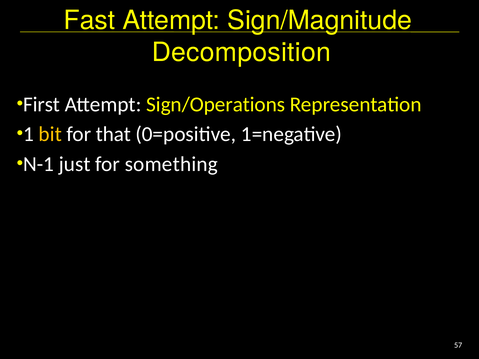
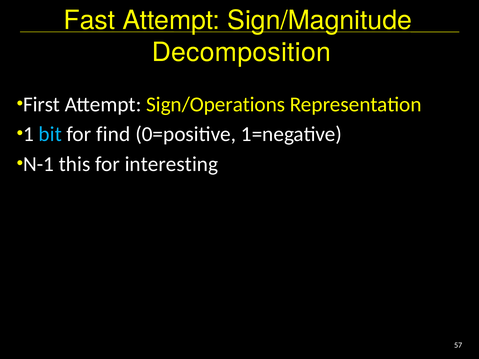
bit colour: yellow -> light blue
that: that -> find
just: just -> this
something: something -> interesting
